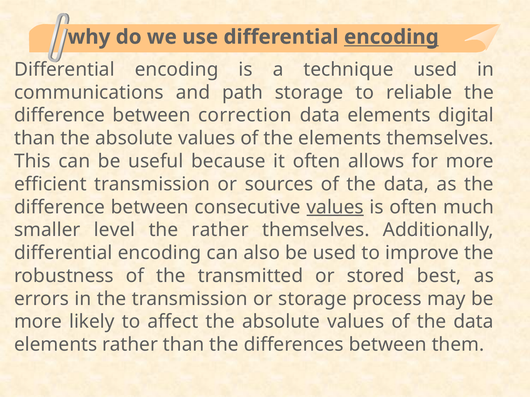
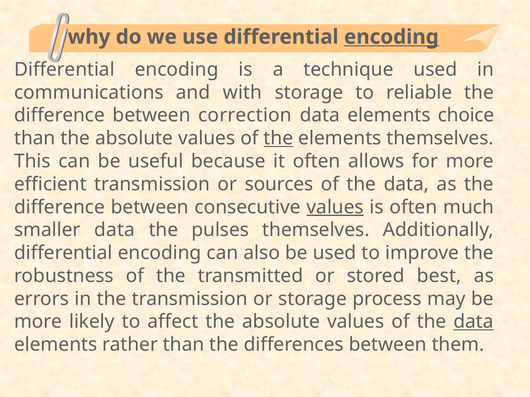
path: path -> with
digital: digital -> choice
the at (278, 138) underline: none -> present
smaller level: level -> data
the rather: rather -> pulses
data at (474, 322) underline: none -> present
